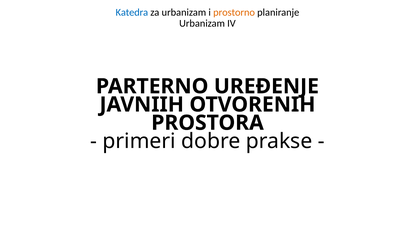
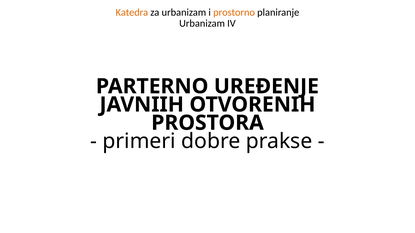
Katedra colour: blue -> orange
